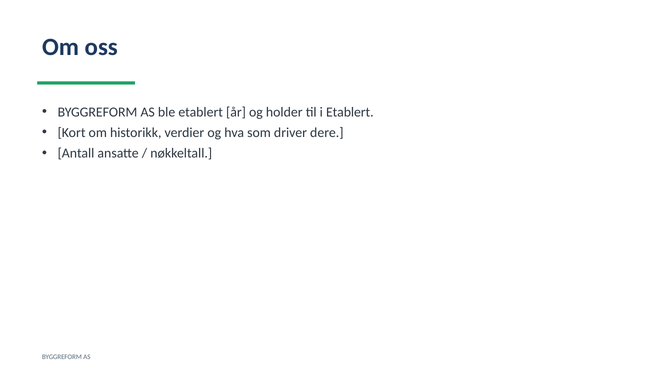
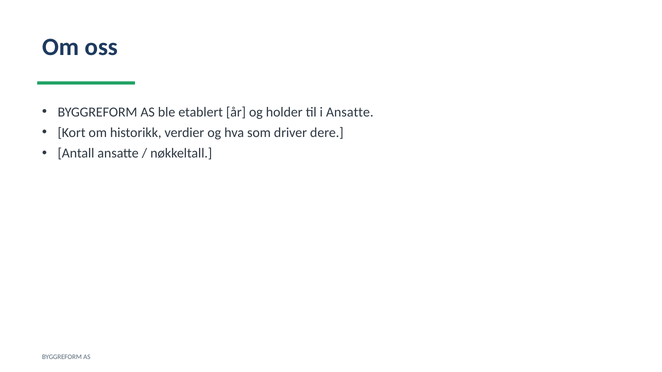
i Etablert: Etablert -> Ansatte
